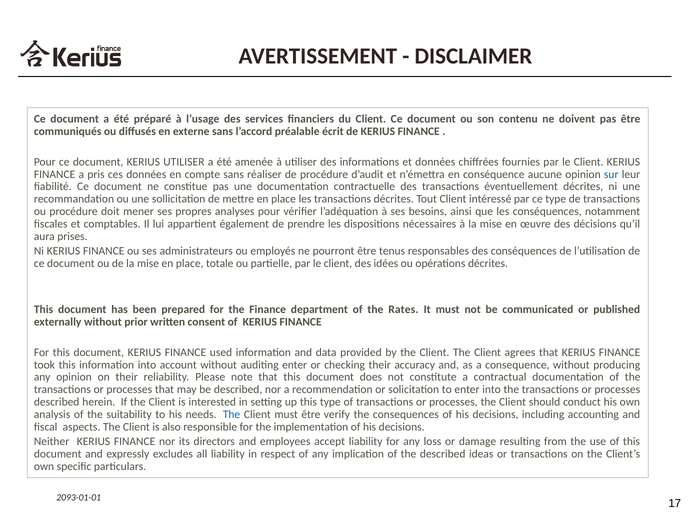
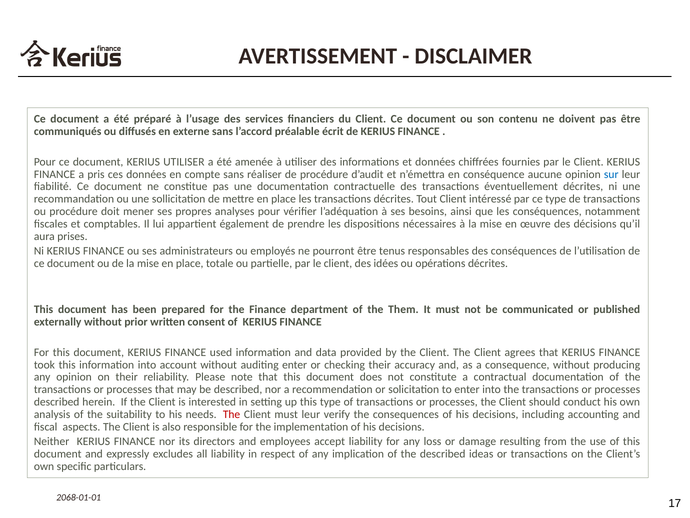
Rates: Rates -> Them
The at (232, 414) colour: blue -> red
must être: être -> leur
2093-01-01: 2093-01-01 -> 2068-01-01
